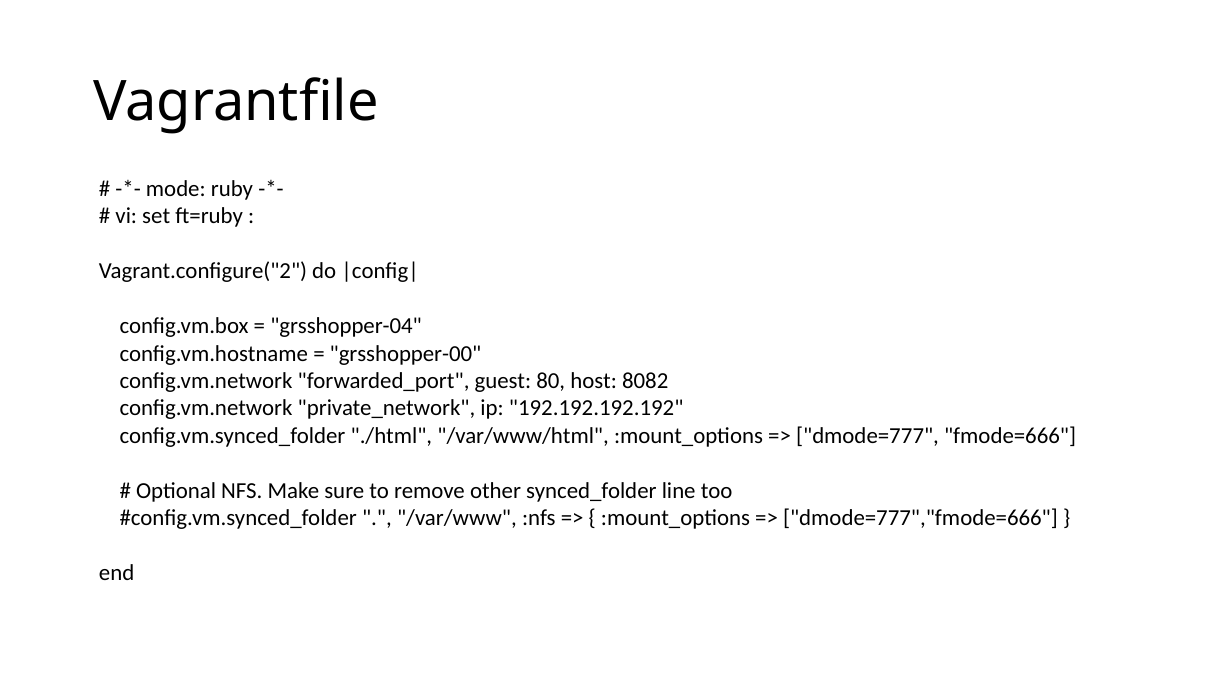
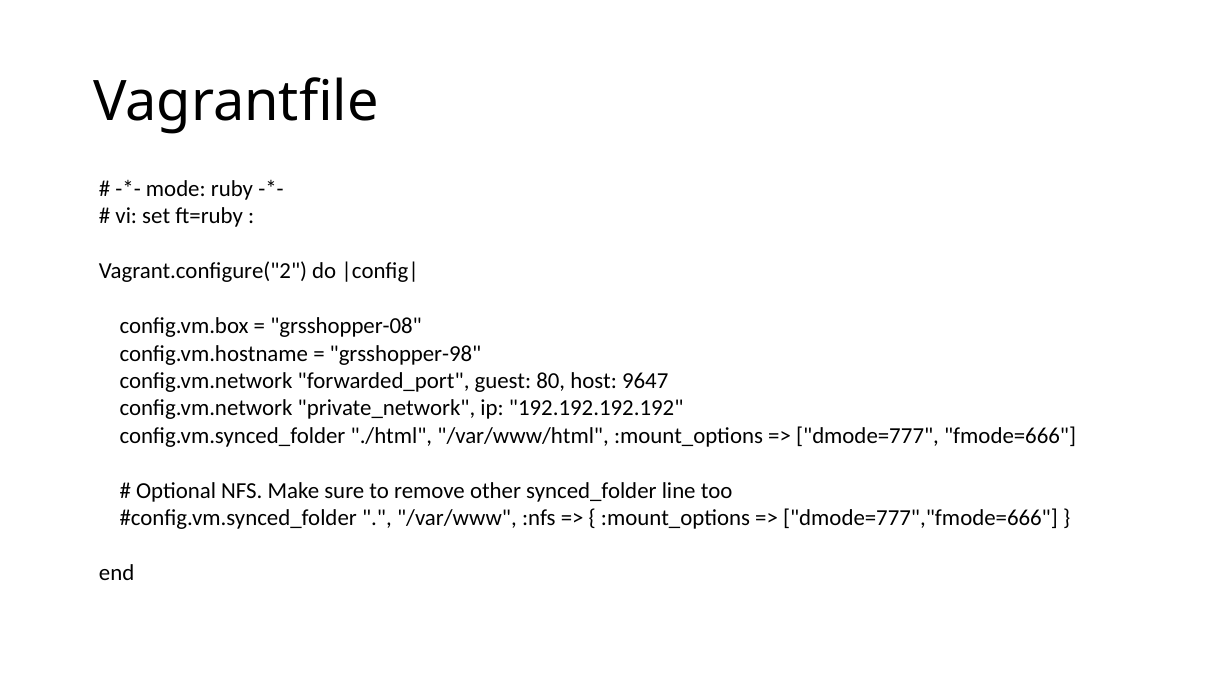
grsshopper-04: grsshopper-04 -> grsshopper-08
grsshopper-00: grsshopper-00 -> grsshopper-98
8082: 8082 -> 9647
